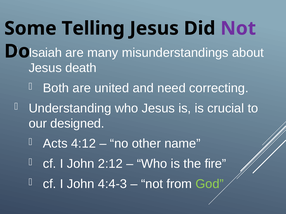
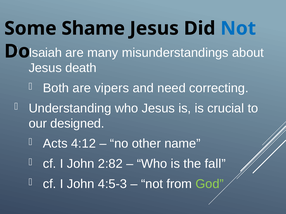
Telling: Telling -> Shame
Not at (238, 28) colour: purple -> blue
united: united -> vipers
2:12: 2:12 -> 2:82
fire: fire -> fall
4:4-3: 4:4-3 -> 4:5-3
